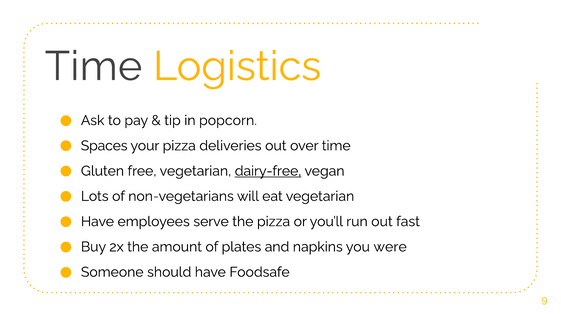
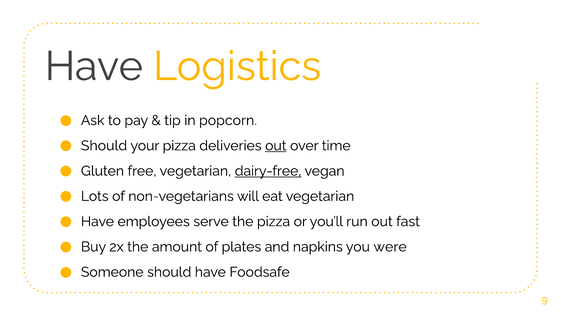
Time at (94, 66): Time -> Have
Spaces at (104, 145): Spaces -> Should
out at (276, 145) underline: none -> present
